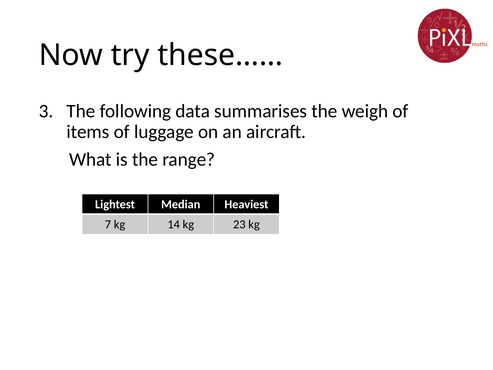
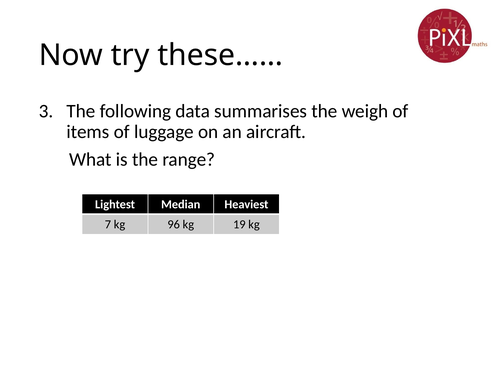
14: 14 -> 96
23: 23 -> 19
